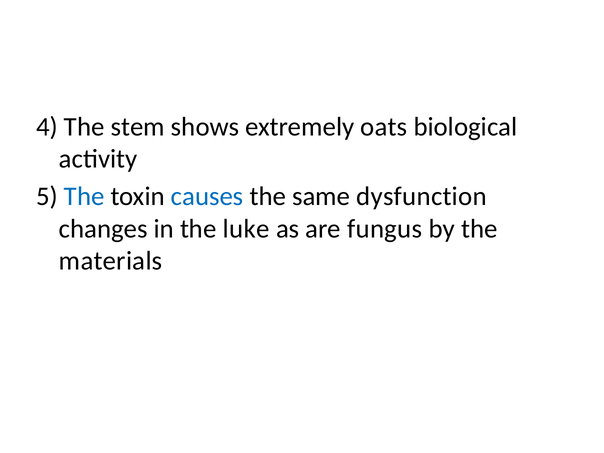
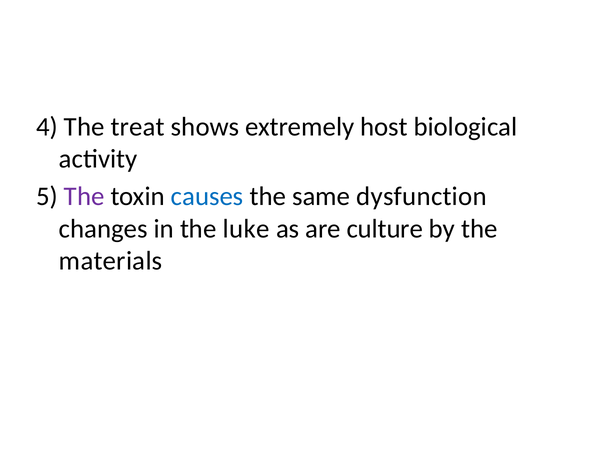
stem: stem -> treat
oats: oats -> host
The at (84, 197) colour: blue -> purple
fungus: fungus -> culture
